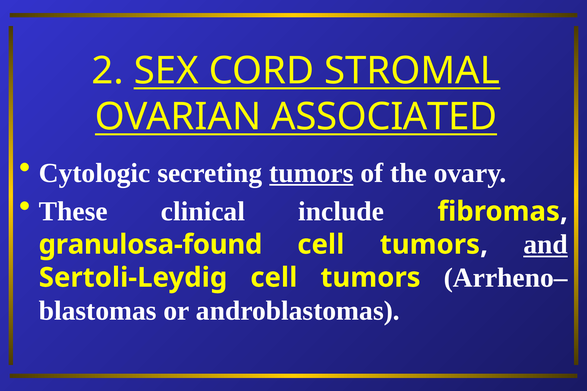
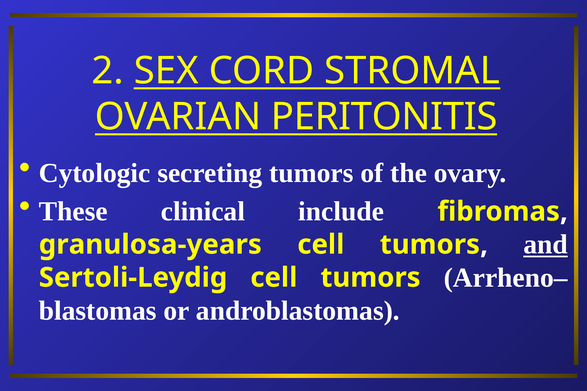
ASSOCIATED: ASSOCIATED -> PERITONITIS
tumors at (311, 173) underline: present -> none
granulosa-found: granulosa-found -> granulosa-years
